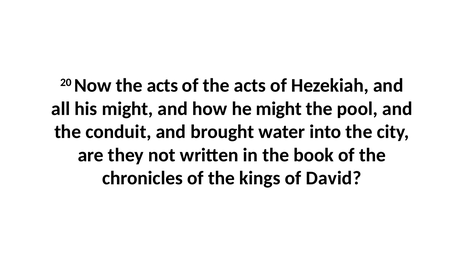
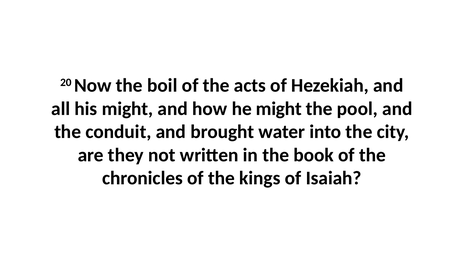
Now the acts: acts -> boil
David: David -> Isaiah
